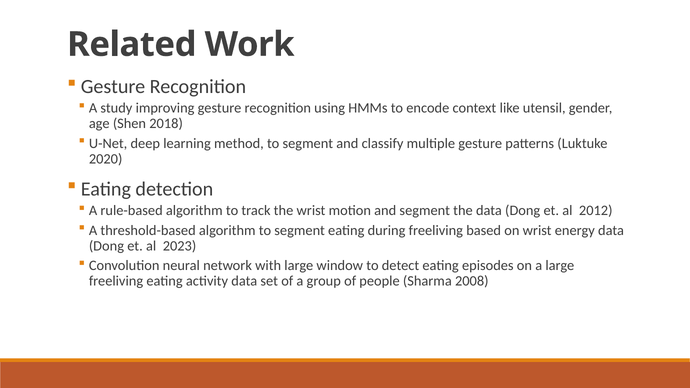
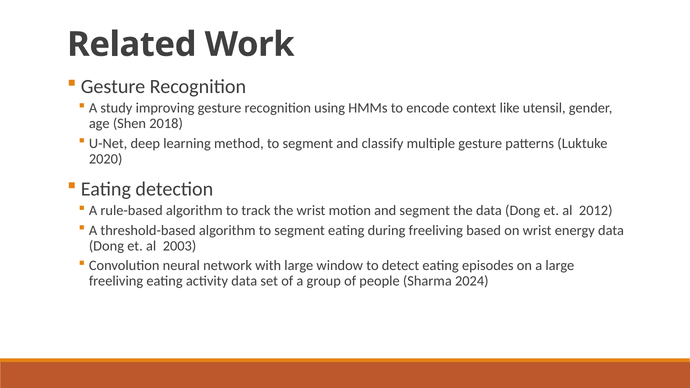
2023: 2023 -> 2003
2008: 2008 -> 2024
